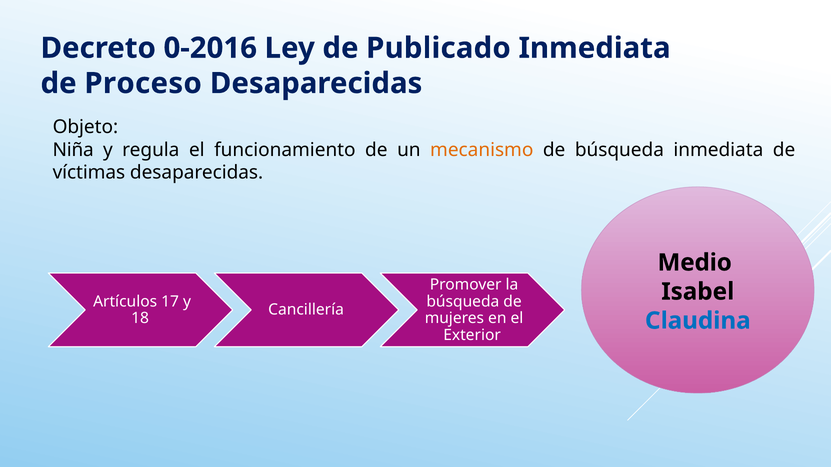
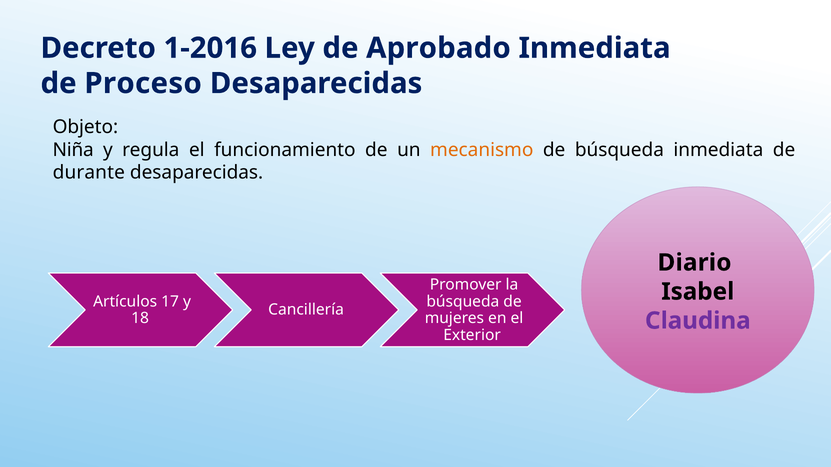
0-2016: 0-2016 -> 1-2016
Publicado: Publicado -> Aprobado
víctimas: víctimas -> durante
Medio: Medio -> Diario
Claudina colour: blue -> purple
